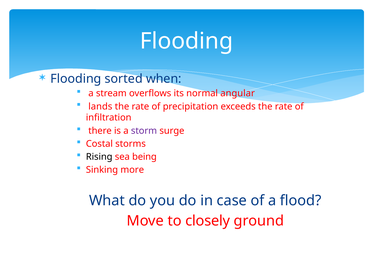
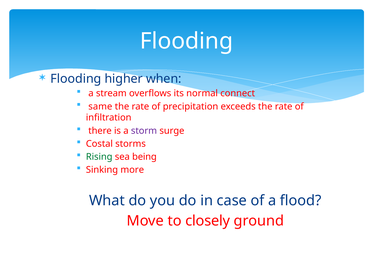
sorted: sorted -> higher
angular: angular -> connect
lands: lands -> same
Rising colour: black -> green
